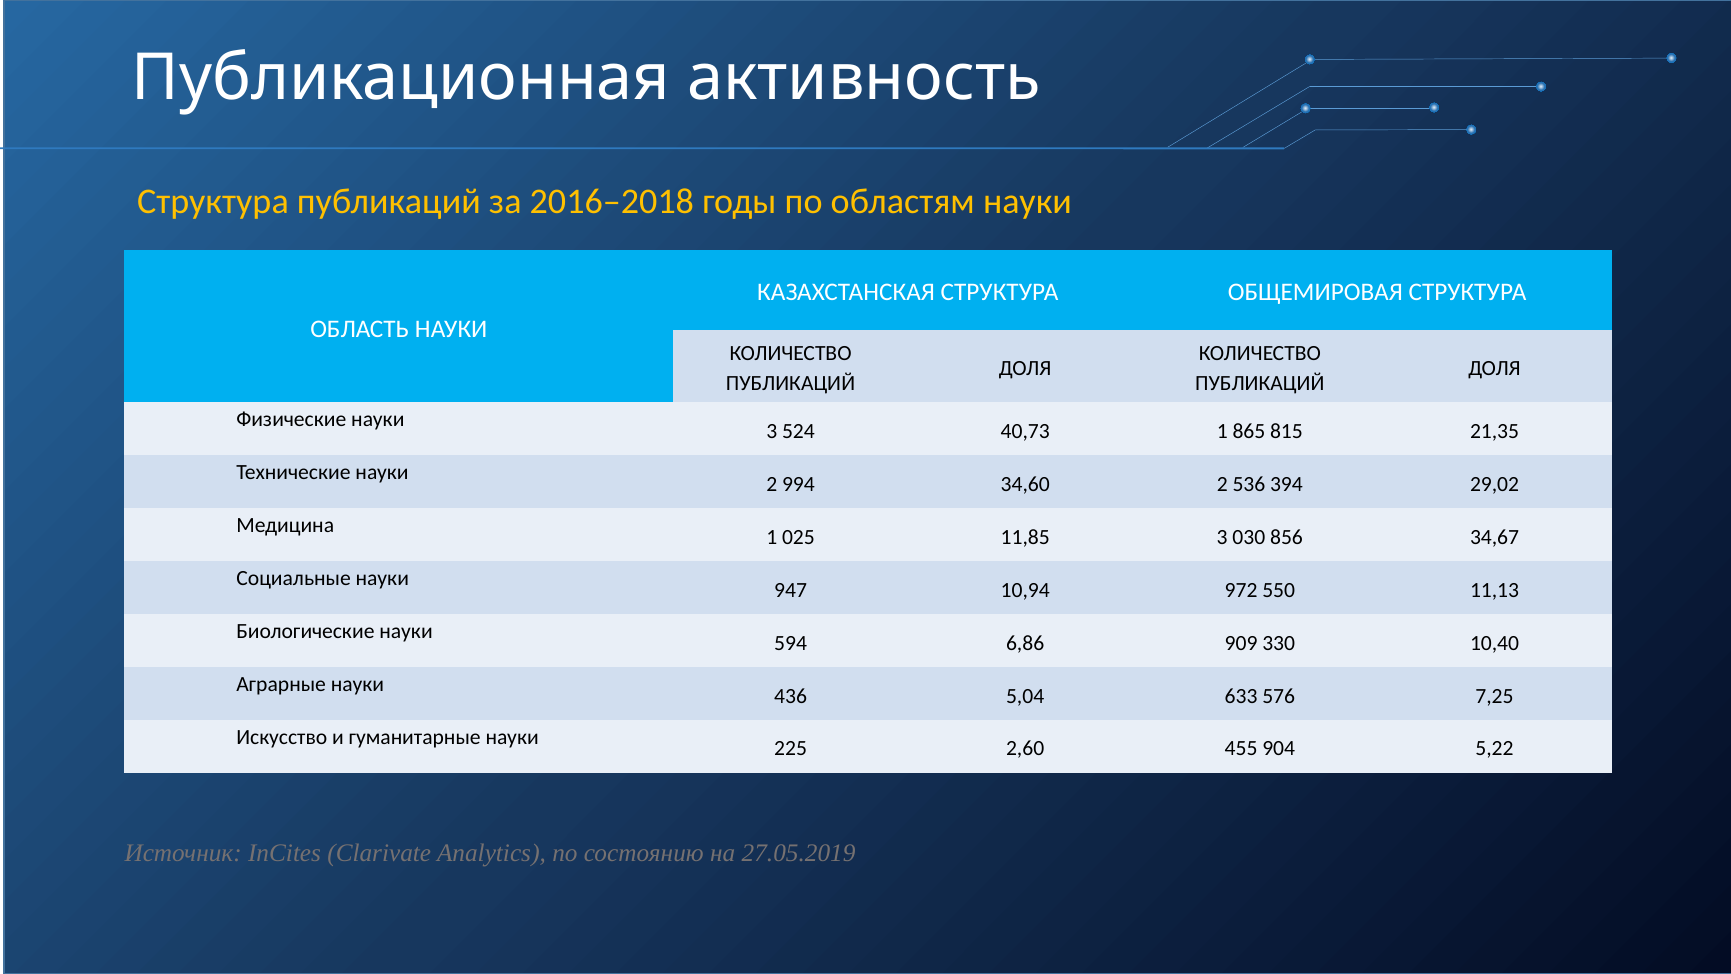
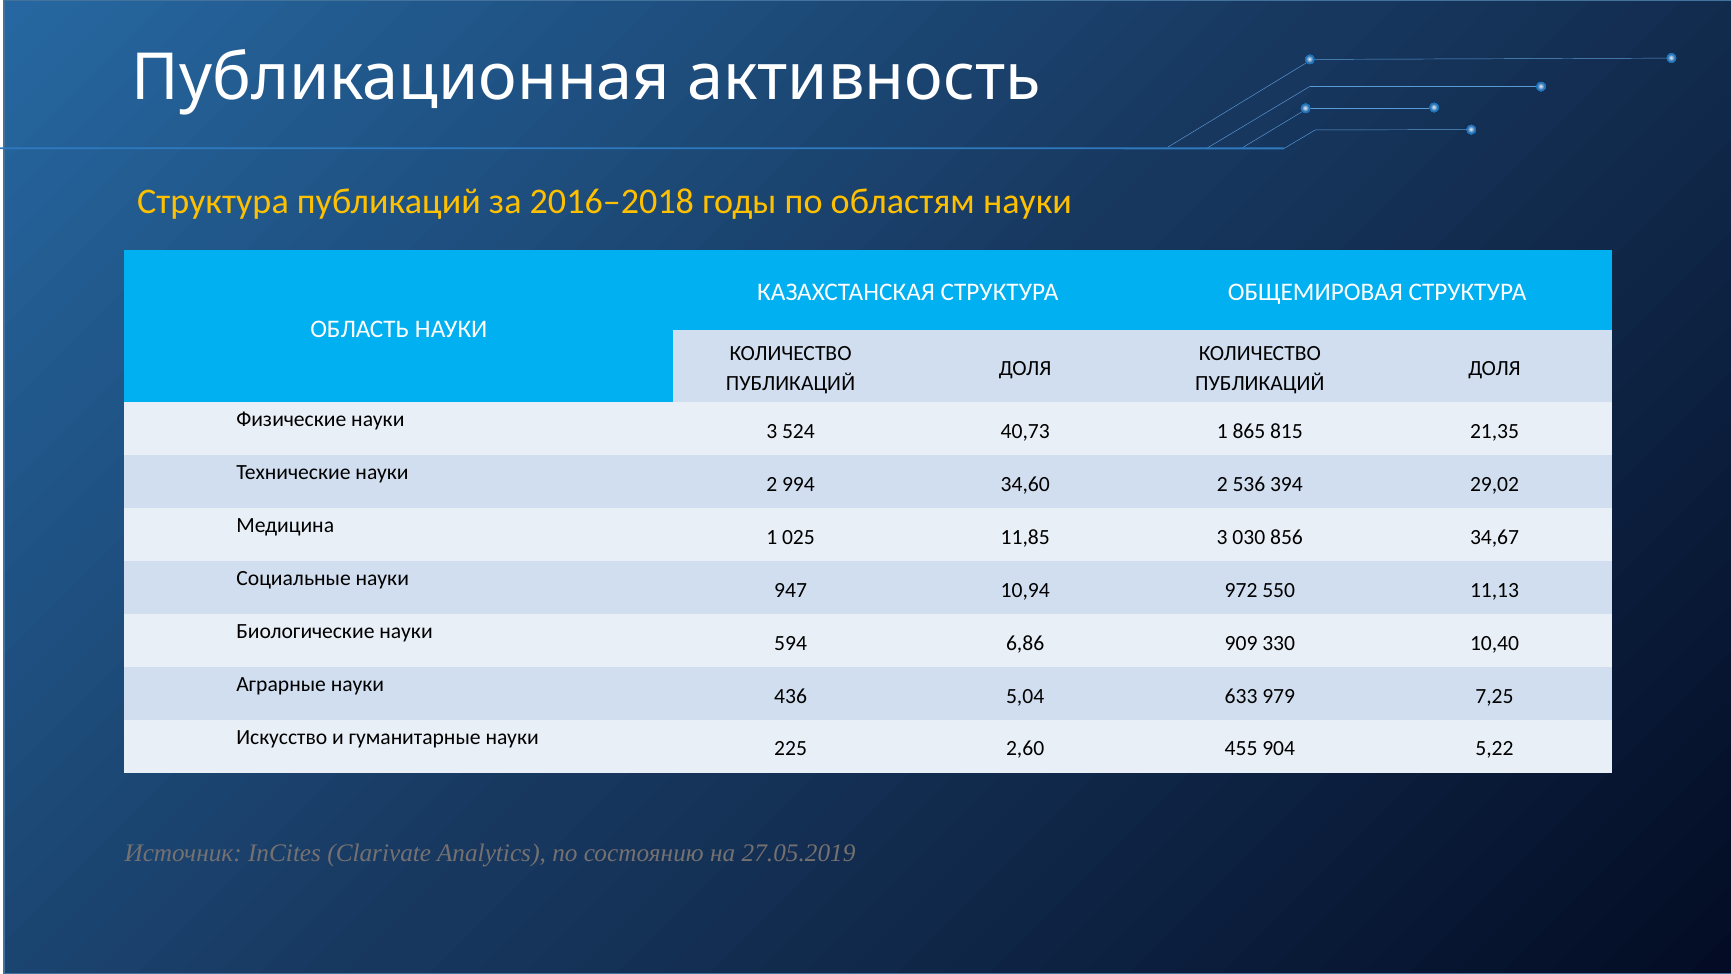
576: 576 -> 979
